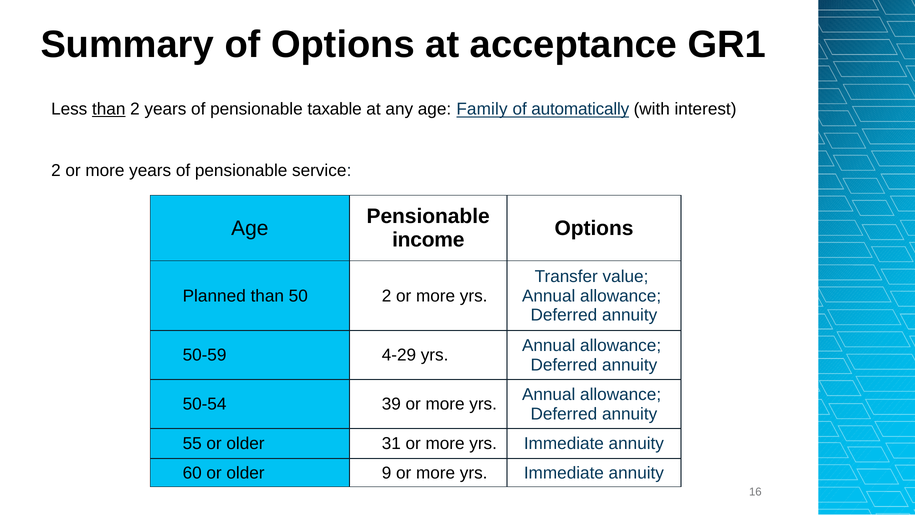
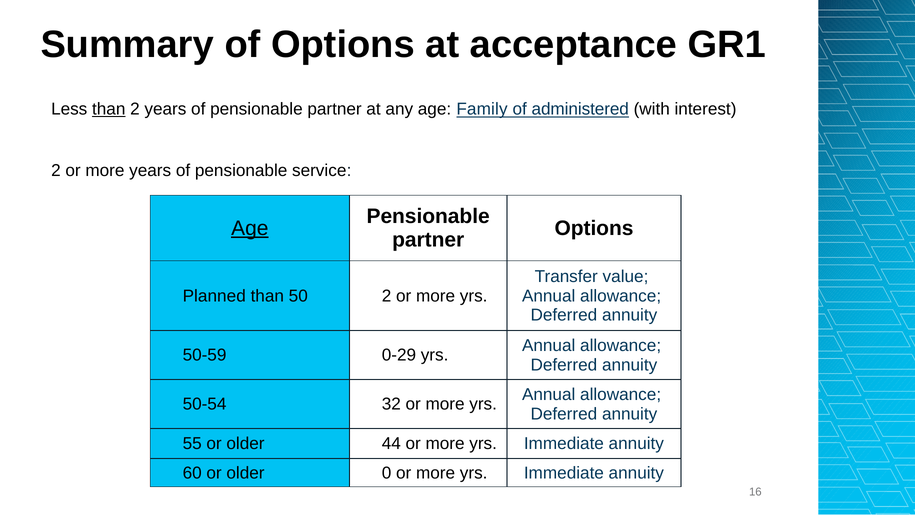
of pensionable taxable: taxable -> partner
automatically: automatically -> administered
Age at (250, 228) underline: none -> present
income at (428, 240): income -> partner
4-29: 4-29 -> 0-29
39: 39 -> 32
31: 31 -> 44
9: 9 -> 0
